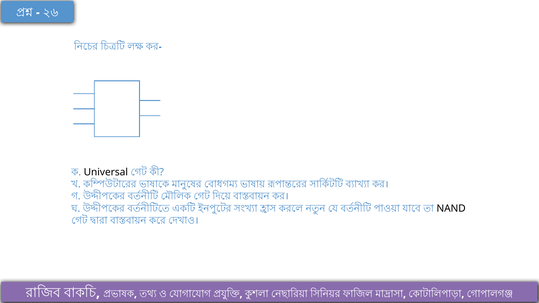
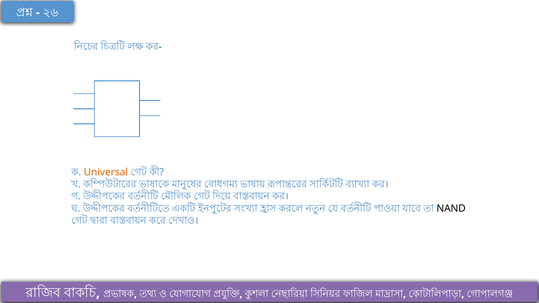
Universal colour: black -> orange
